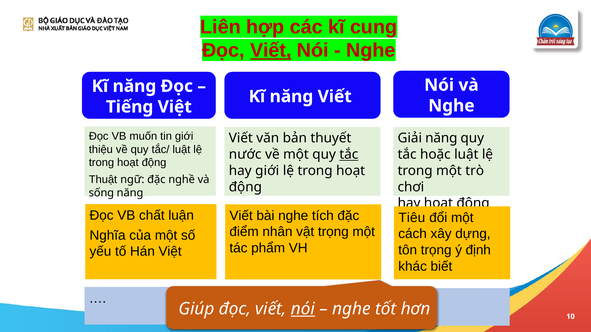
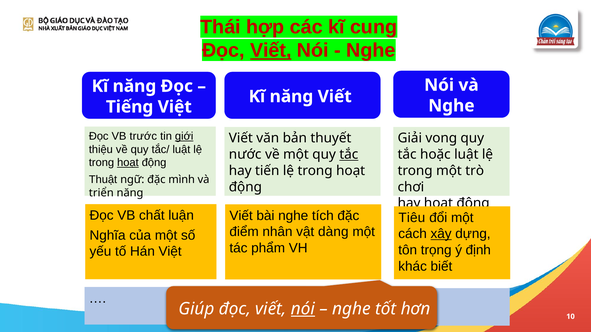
Liên: Liên -> Thái
muốn: muốn -> trước
giới at (184, 136) underline: none -> present
Giải năng: năng -> vọng
hoạt underline: none -> present
hay giới: giới -> tiến
nghề: nghề -> mình
sống: sống -> triển
vật trọng: trọng -> dàng
xây underline: none -> present
